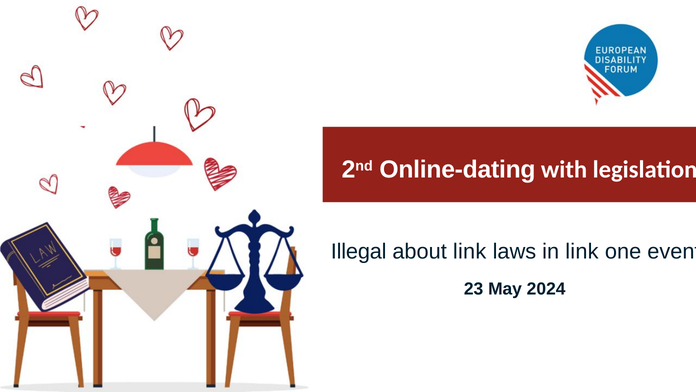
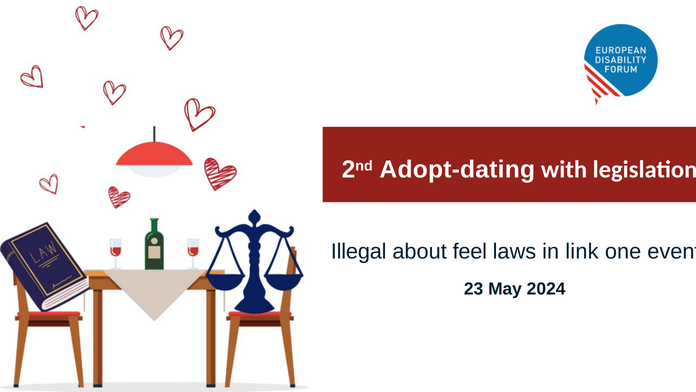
Online-dating: Online-dating -> Adopt-dating
about link: link -> feel
